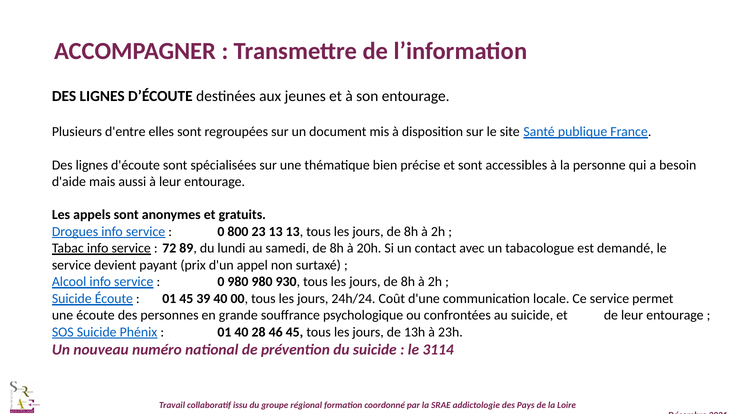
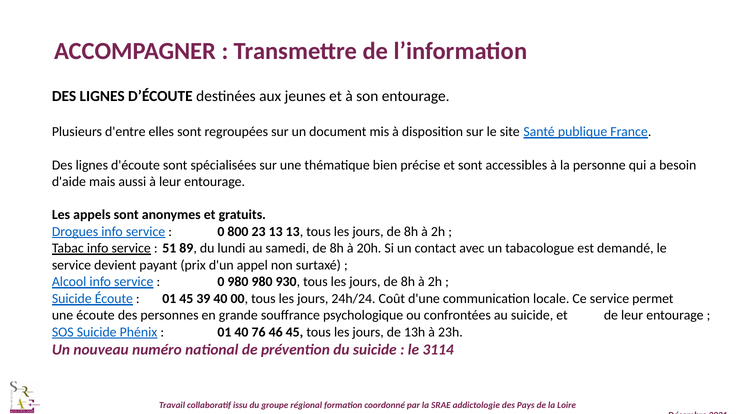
72: 72 -> 51
28: 28 -> 76
